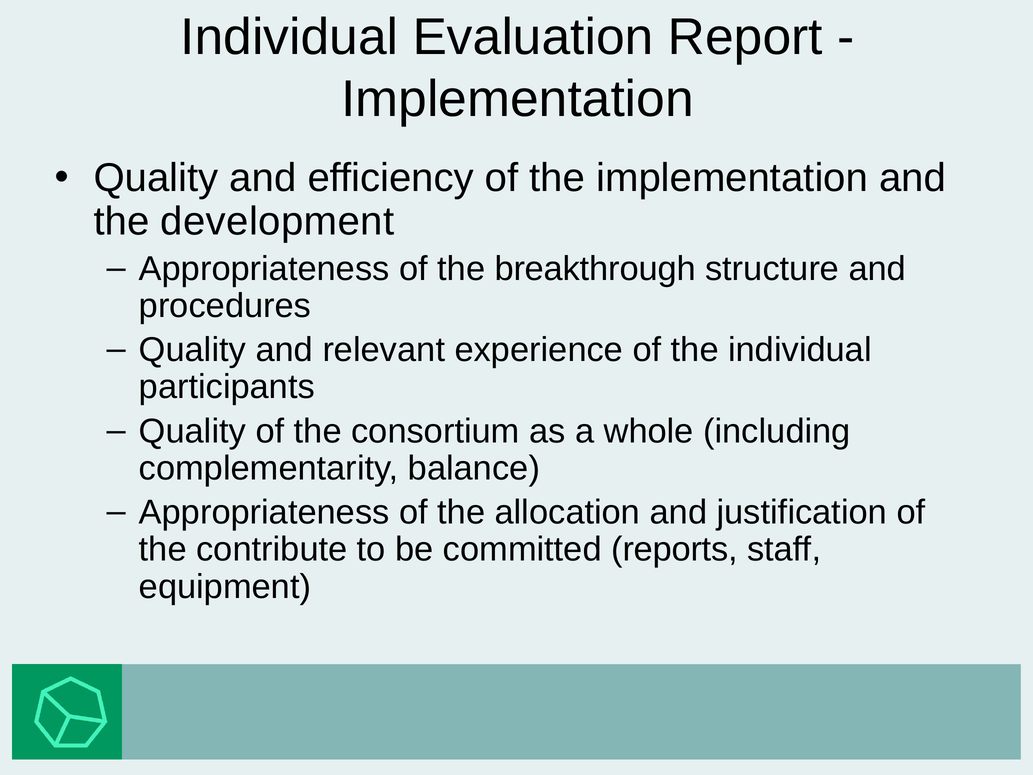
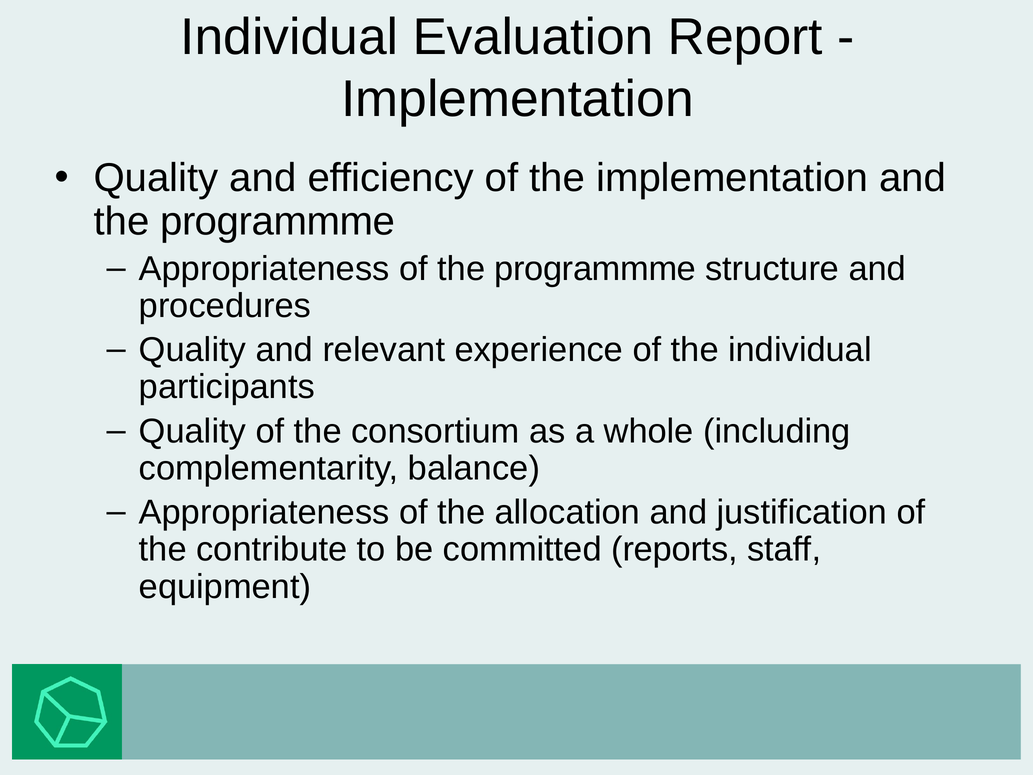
development at (277, 221): development -> programmme
of the breakthrough: breakthrough -> programmme
